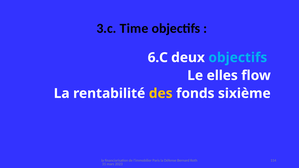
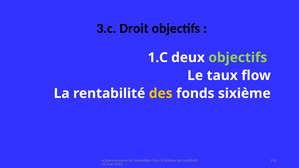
Time: Time -> Droit
6.C: 6.C -> 1.C
objectifs at (238, 58) colour: light blue -> light green
elles: elles -> taux
